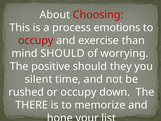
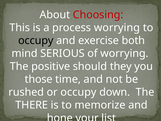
process emotions: emotions -> worrying
occupy at (36, 40) colour: red -> black
than: than -> both
mind SHOULD: SHOULD -> SERIOUS
silent: silent -> those
